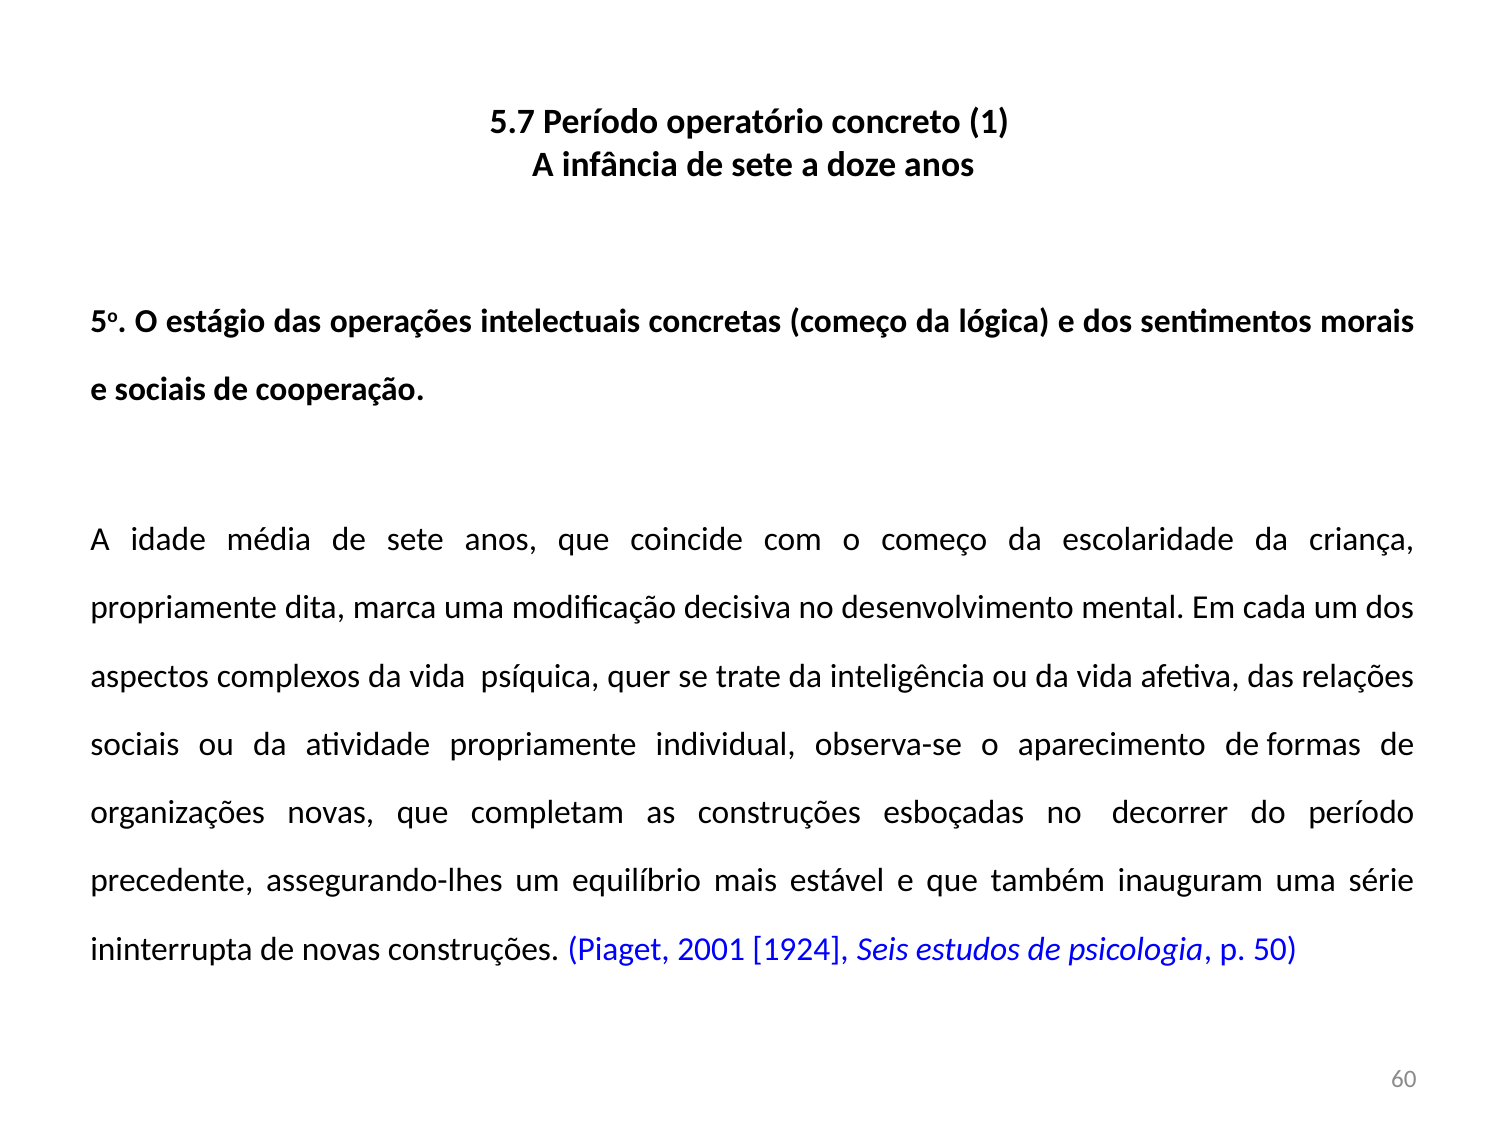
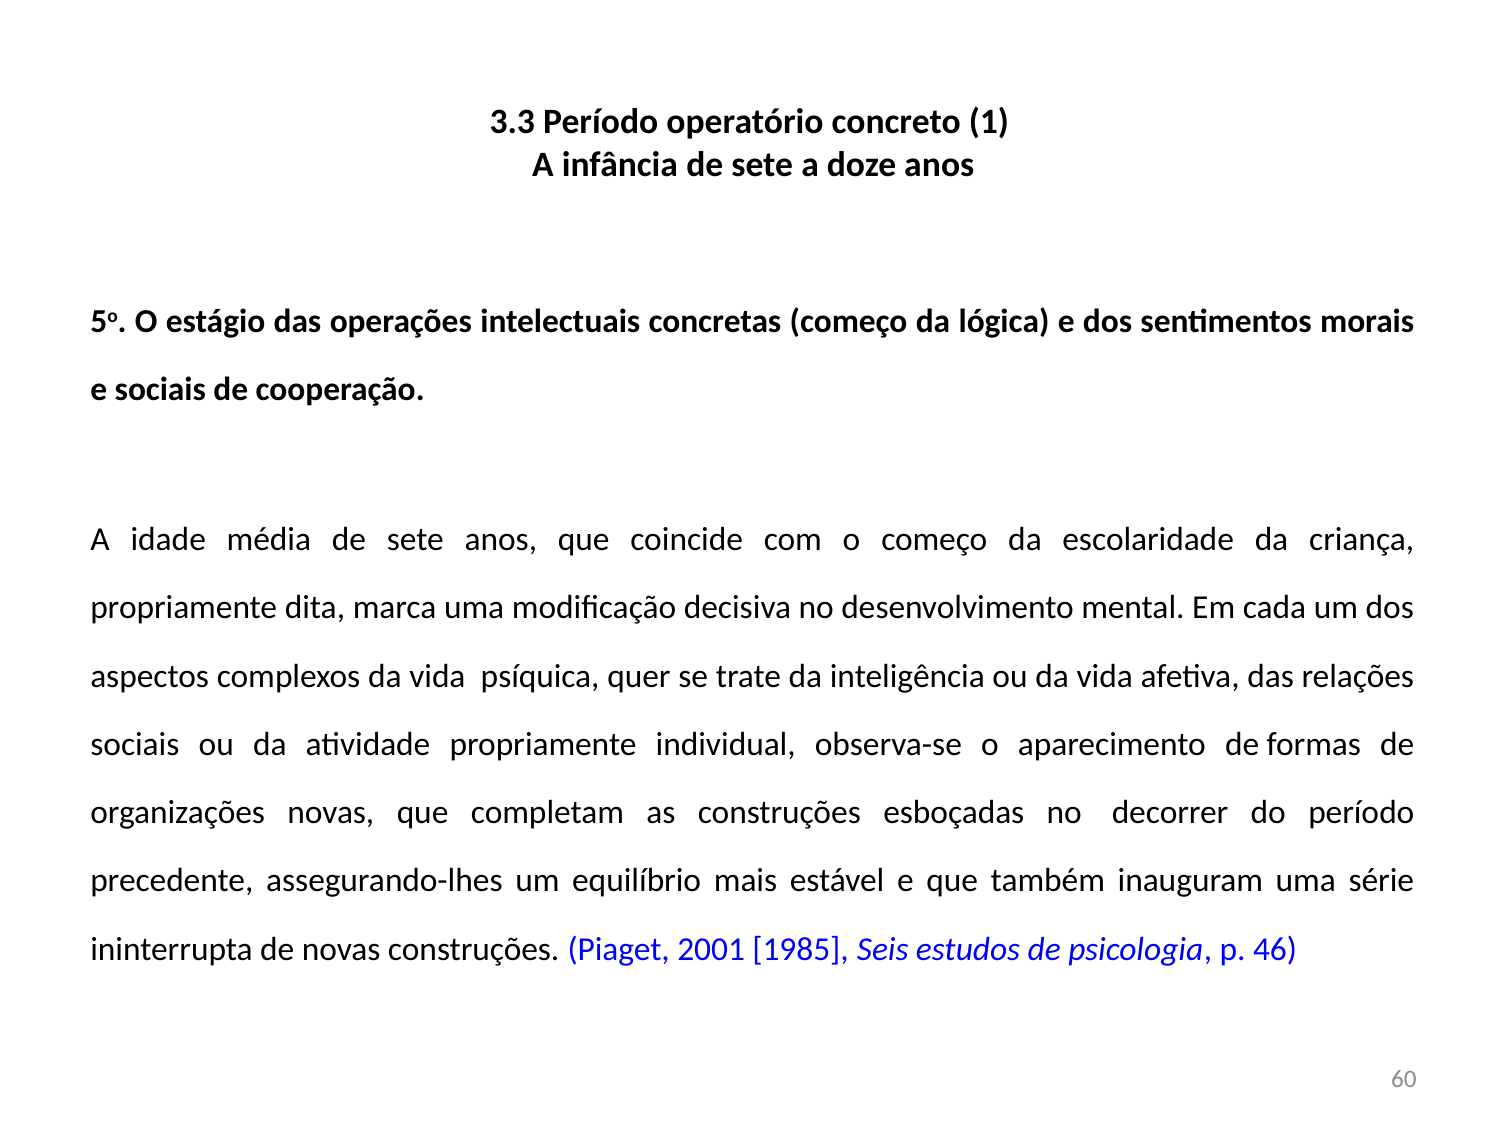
5.7: 5.7 -> 3.3
1924: 1924 -> 1985
50: 50 -> 46
